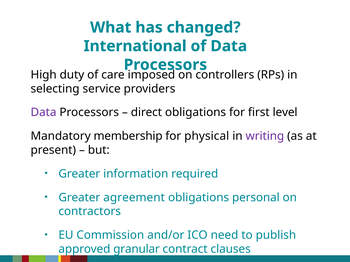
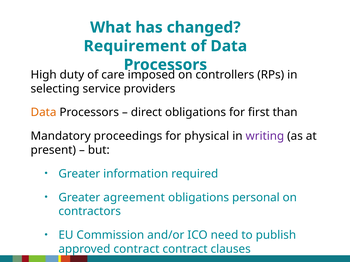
International: International -> Requirement
Data at (44, 113) colour: purple -> orange
level: level -> than
membership: membership -> proceedings
approved granular: granular -> contract
